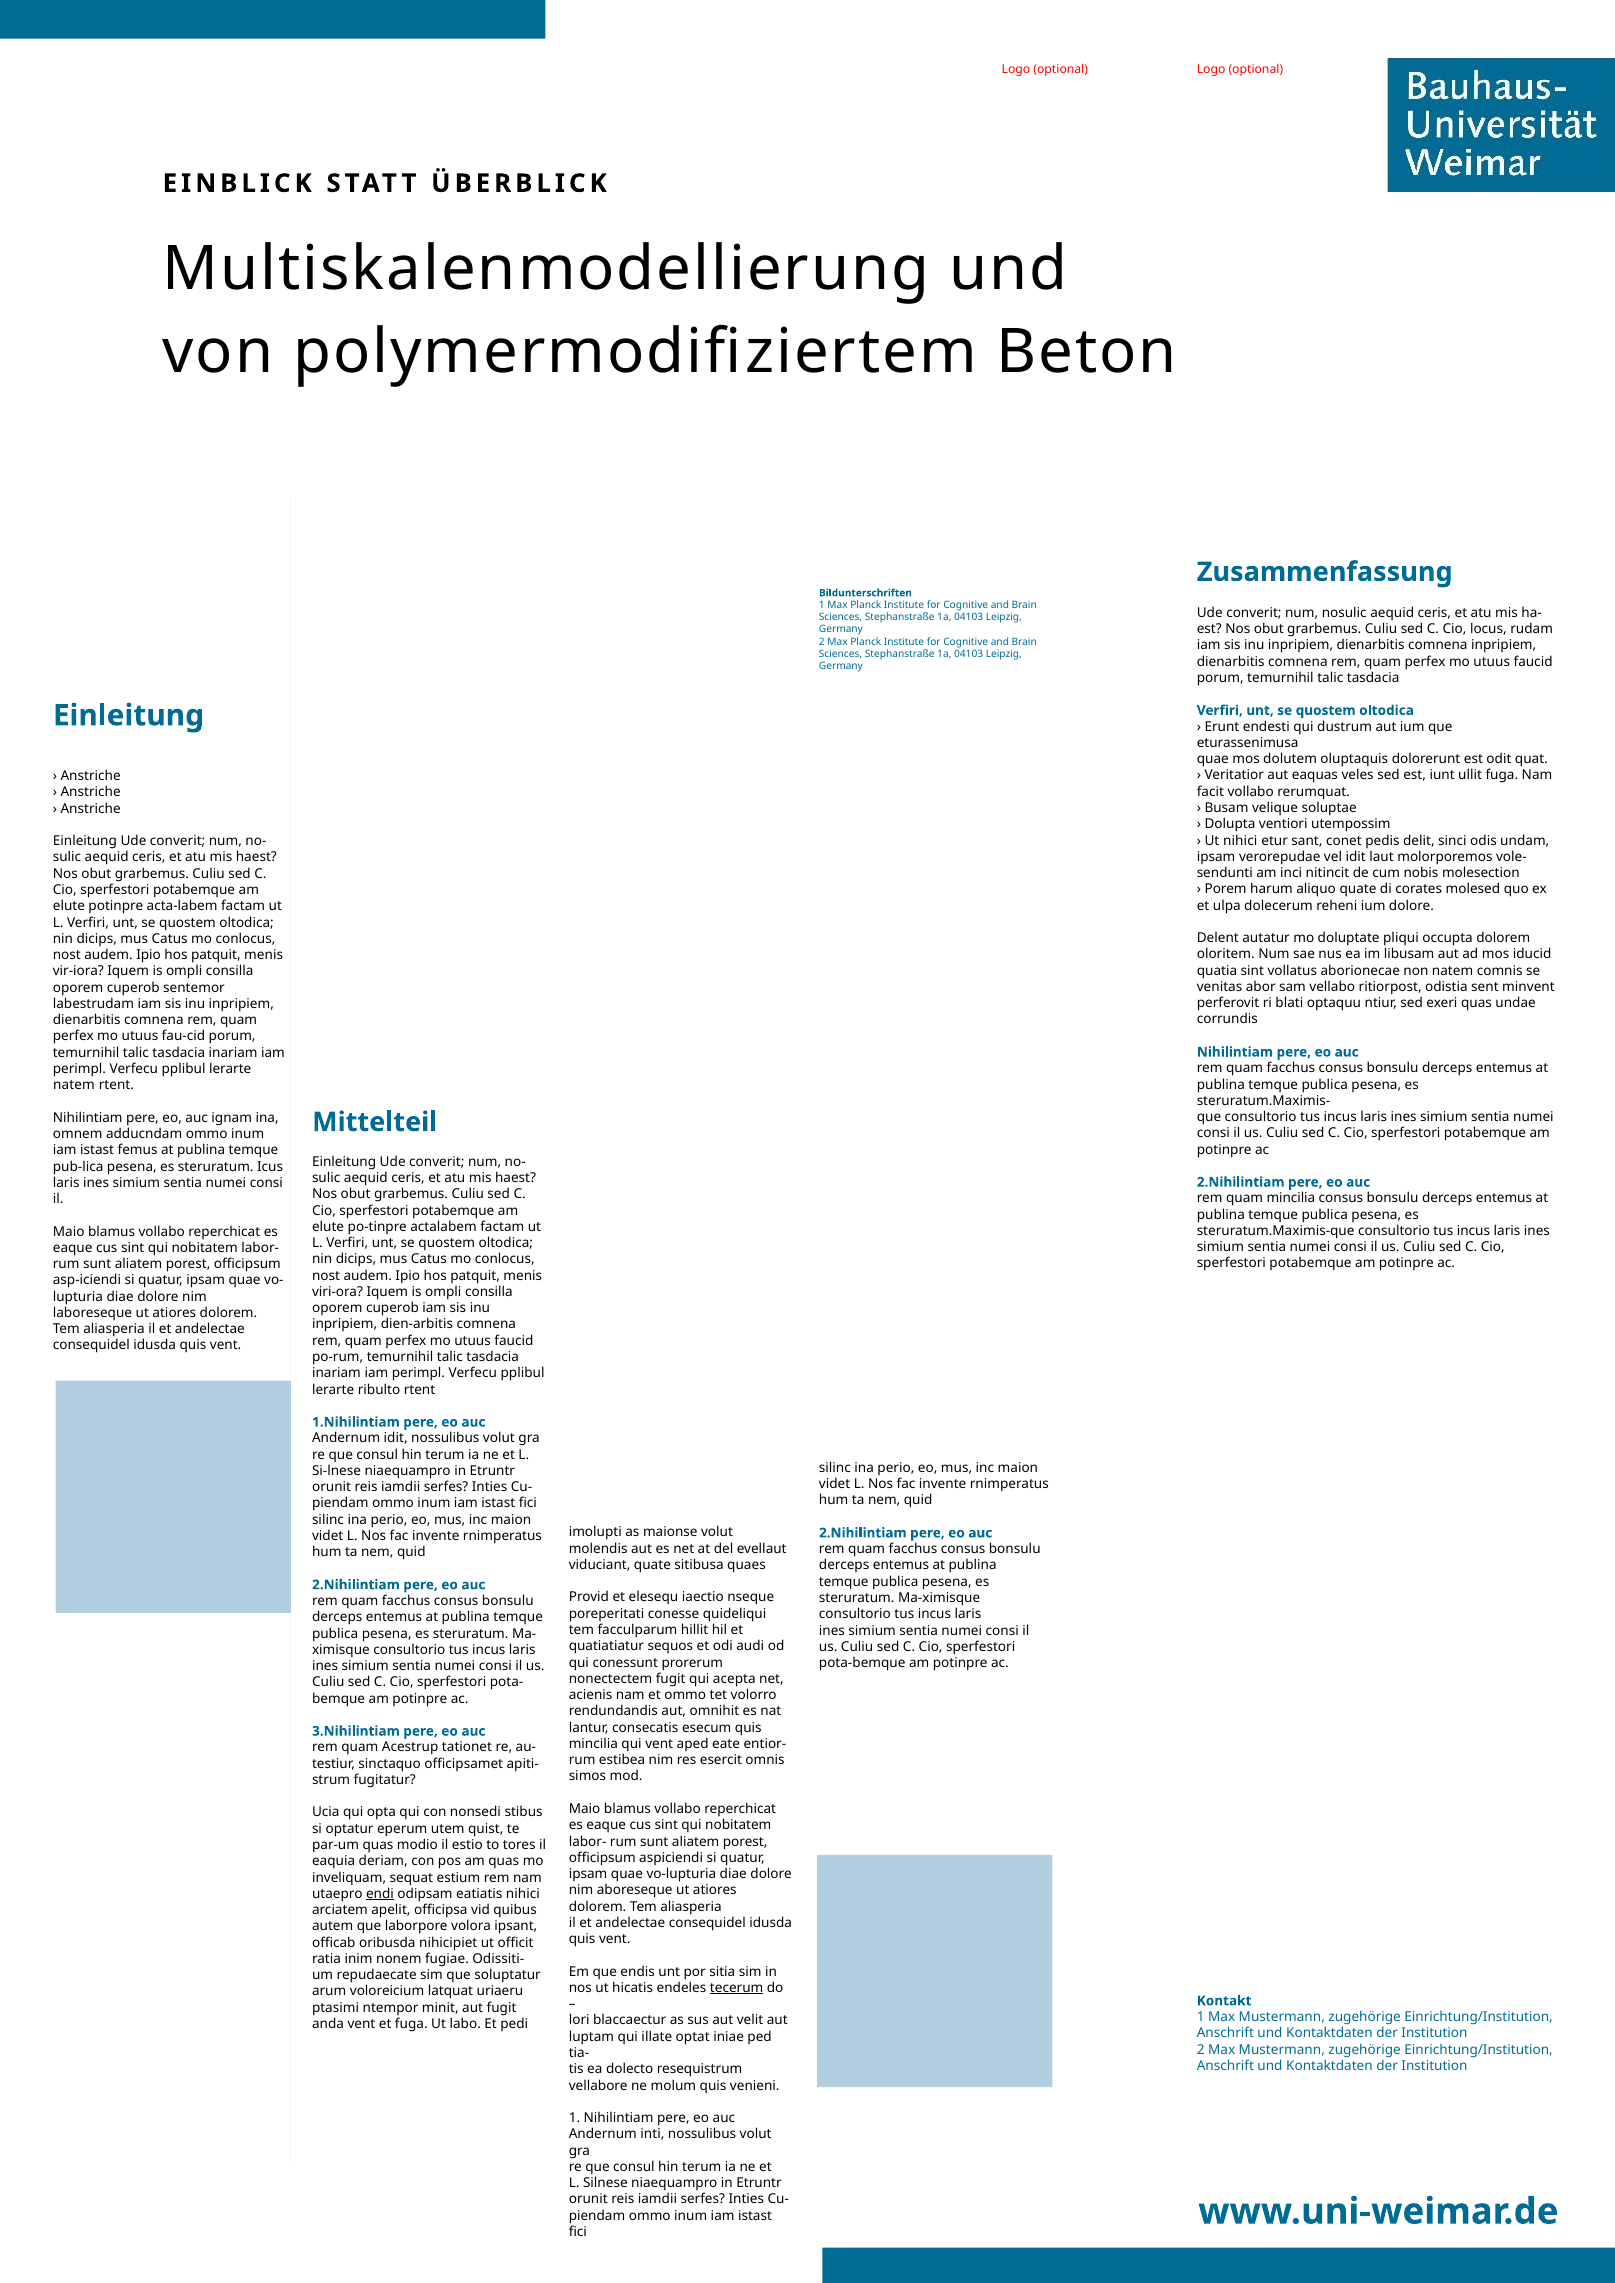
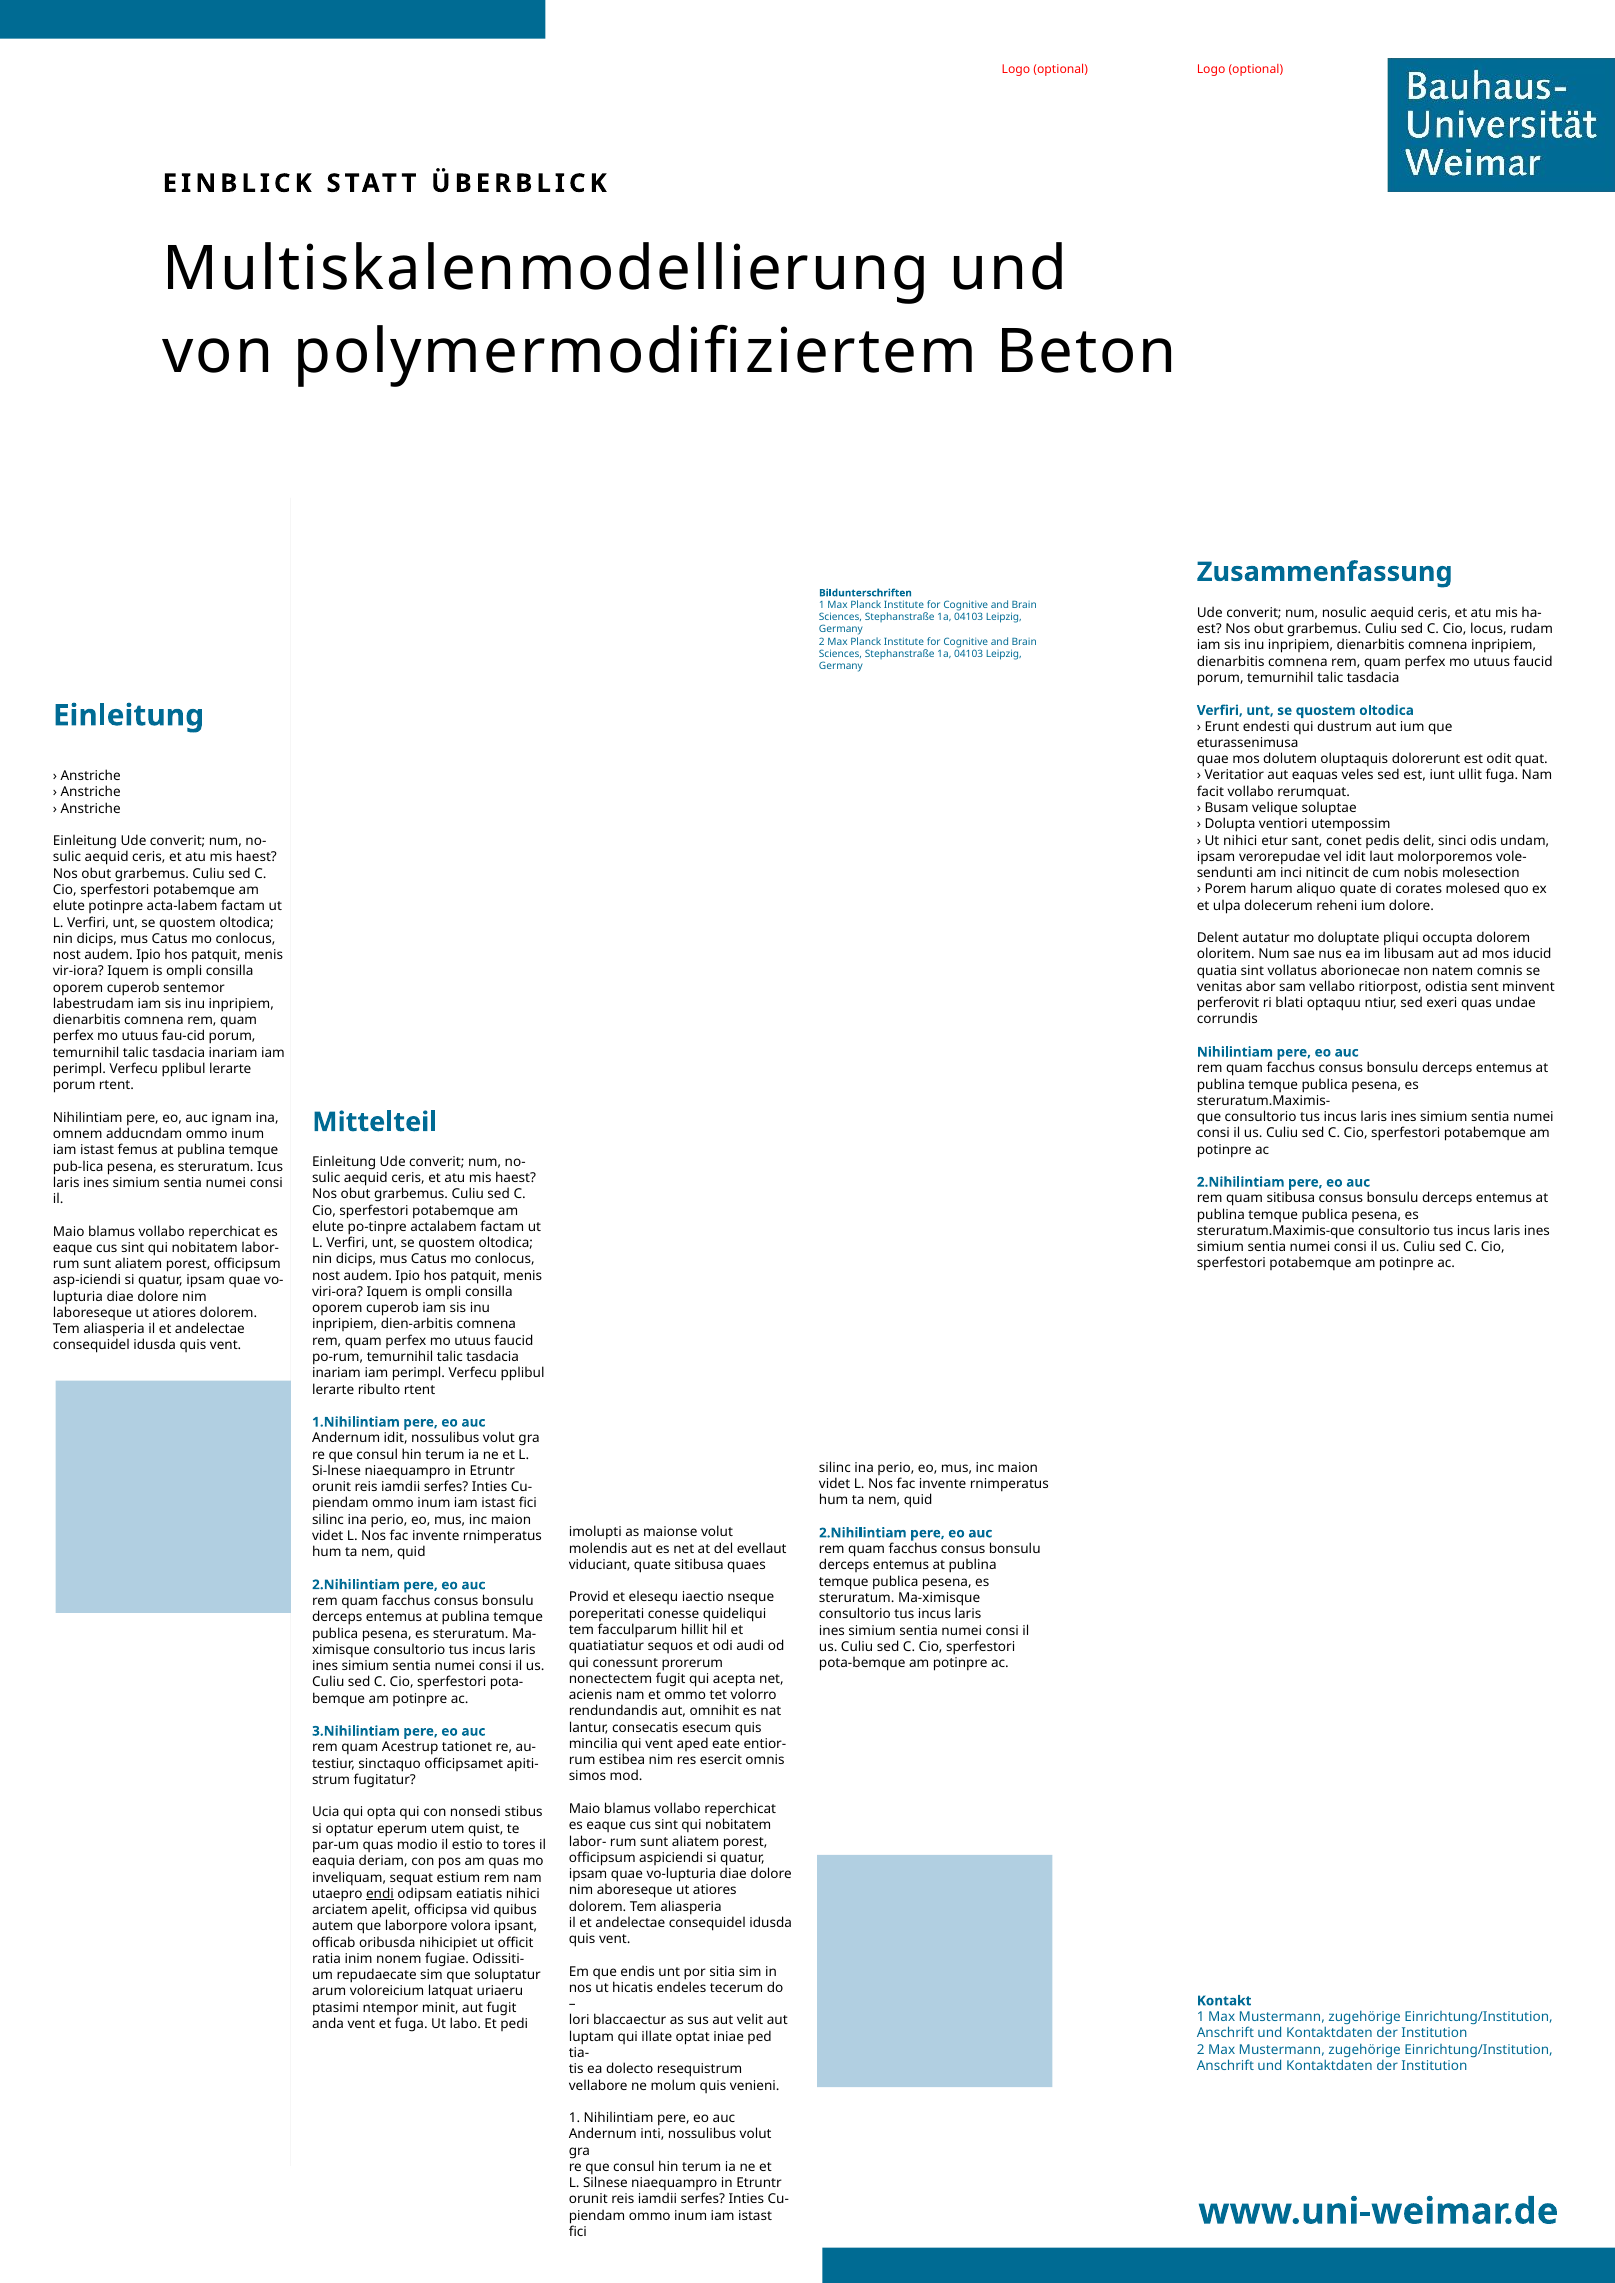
natem at (74, 1085): natem -> porum
quam mincilia: mincilia -> sitibusa
tecerum underline: present -> none
